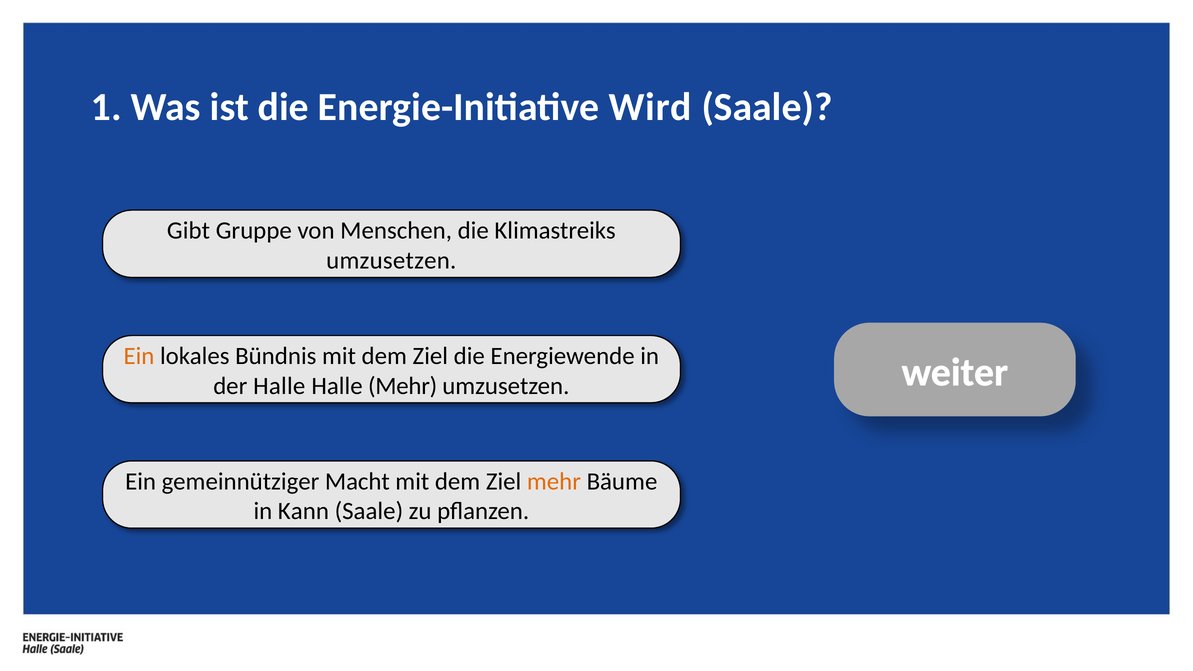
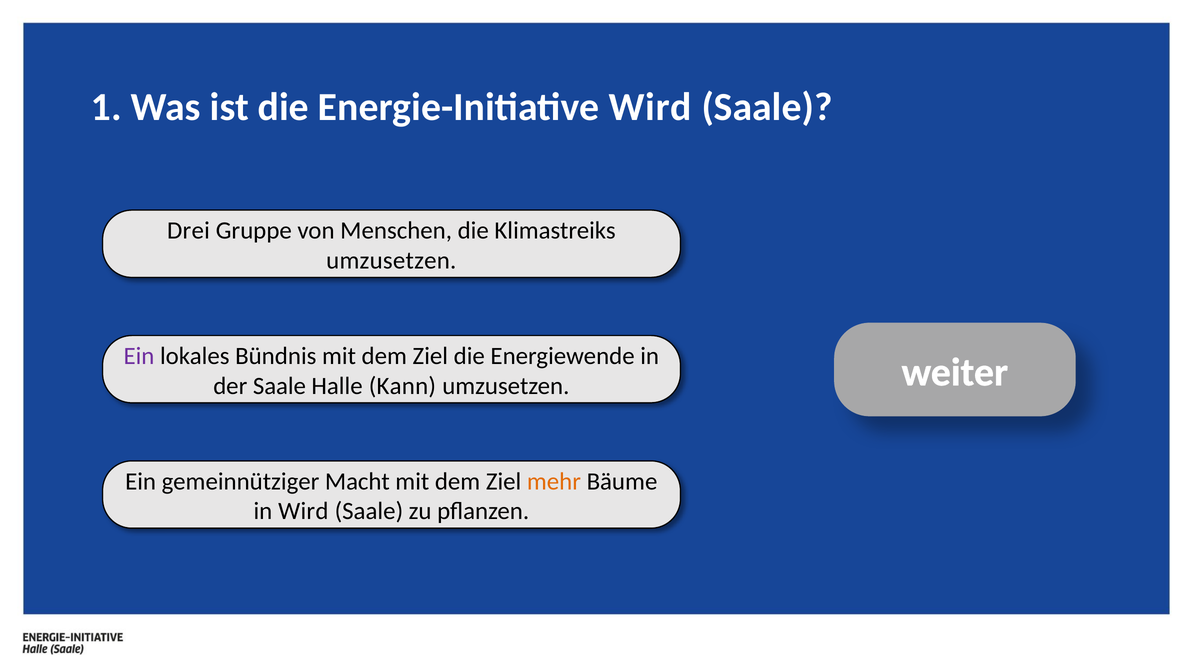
Gibt: Gibt -> Drei
Ein at (139, 356) colour: orange -> purple
der Halle: Halle -> Saale
Halle Mehr: Mehr -> Kann
in Kann: Kann -> Wird
